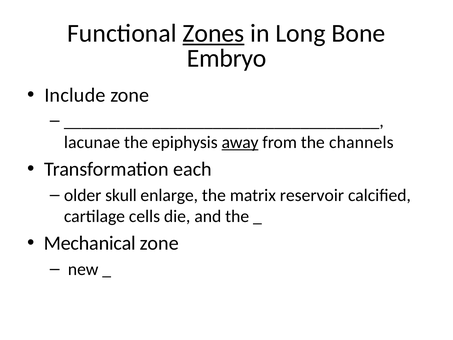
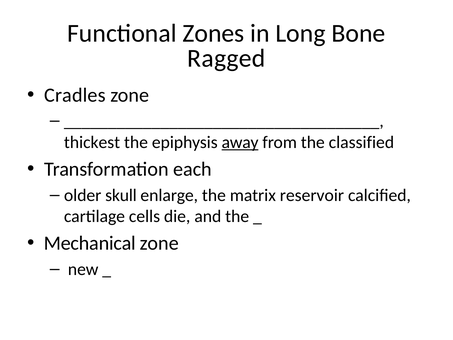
Zones underline: present -> none
Embryo: Embryo -> Ragged
Include: Include -> Cradles
lacunae: lacunae -> thickest
channels: channels -> classified
